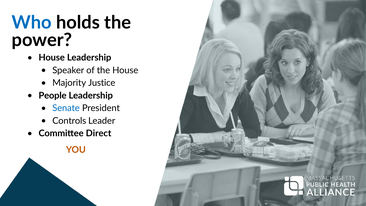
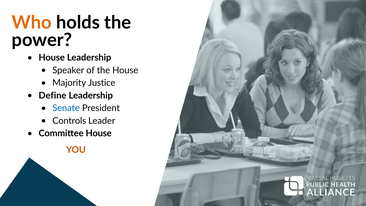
Who colour: blue -> orange
People: People -> Define
Committee Direct: Direct -> House
